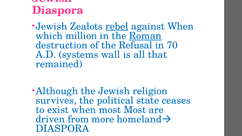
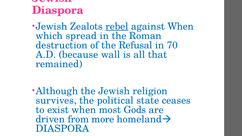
million: million -> spread
Roman underline: present -> none
systems: systems -> because
most Most: Most -> Gods
